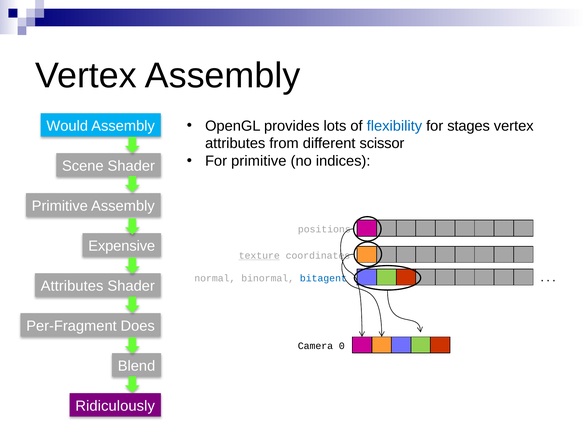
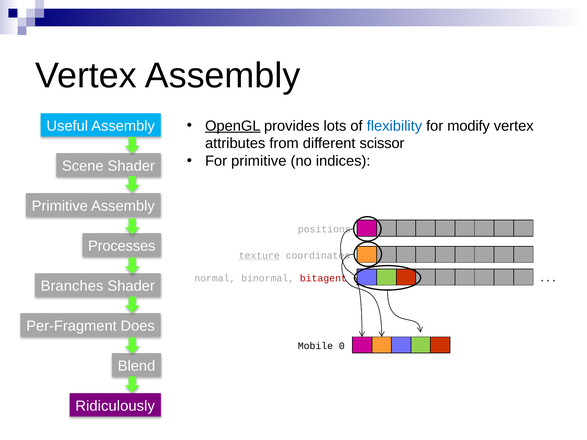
OpenGL underline: none -> present
stages: stages -> modify
Would: Would -> Useful
Expensive: Expensive -> Processes
bitagent colour: blue -> red
Attributes at (72, 286): Attributes -> Branches
Camera: Camera -> Mobile
